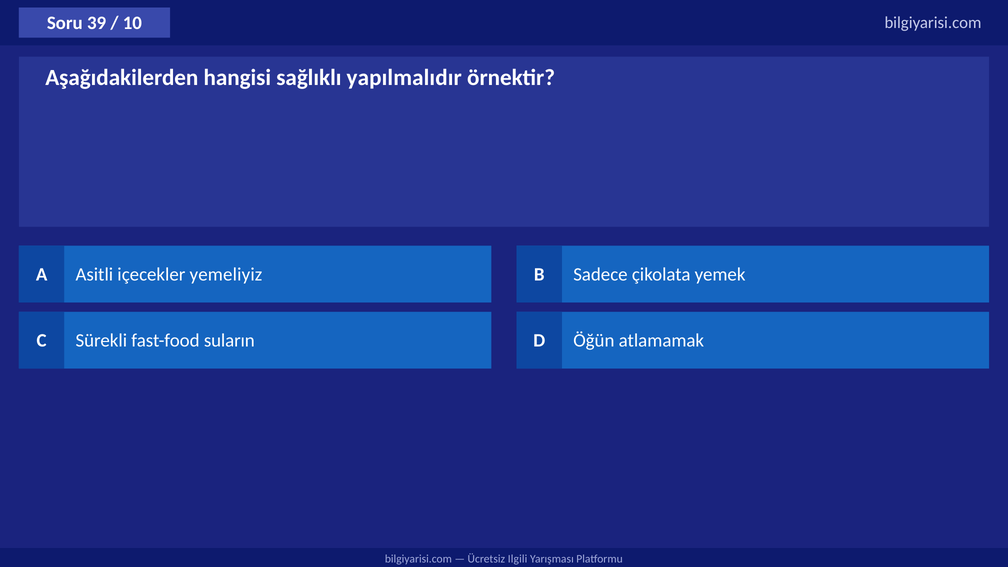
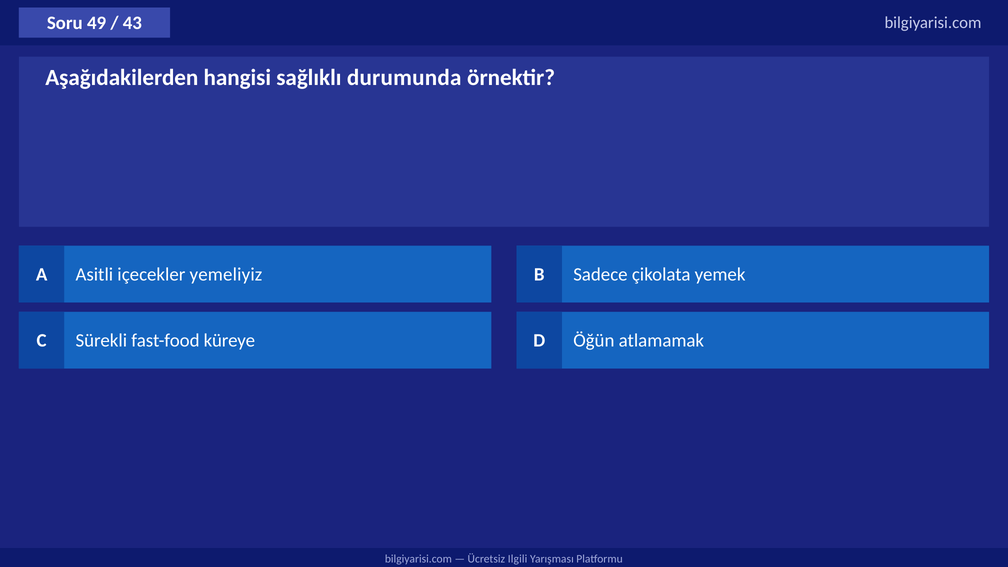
39: 39 -> 49
10: 10 -> 43
yapılmalıdır: yapılmalıdır -> durumunda
suların: suların -> küreye
